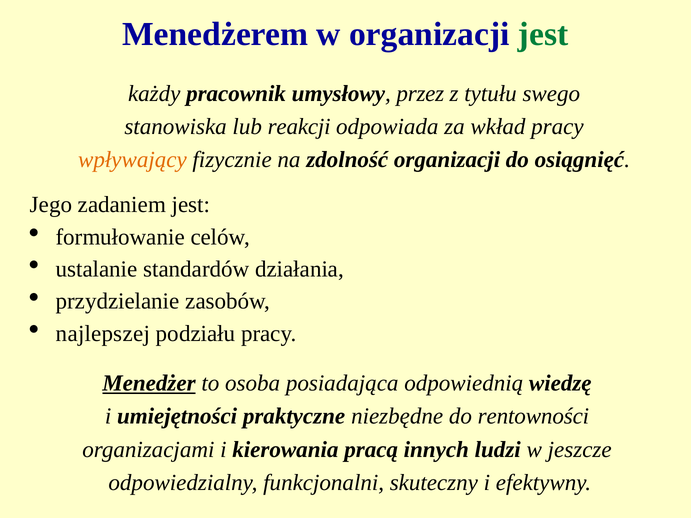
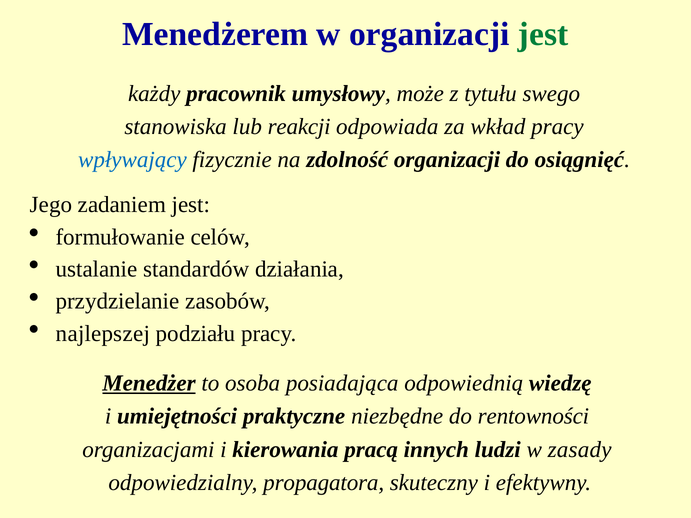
przez: przez -> może
wpływający colour: orange -> blue
jeszcze: jeszcze -> zasady
funkcjonalni: funkcjonalni -> propagatora
